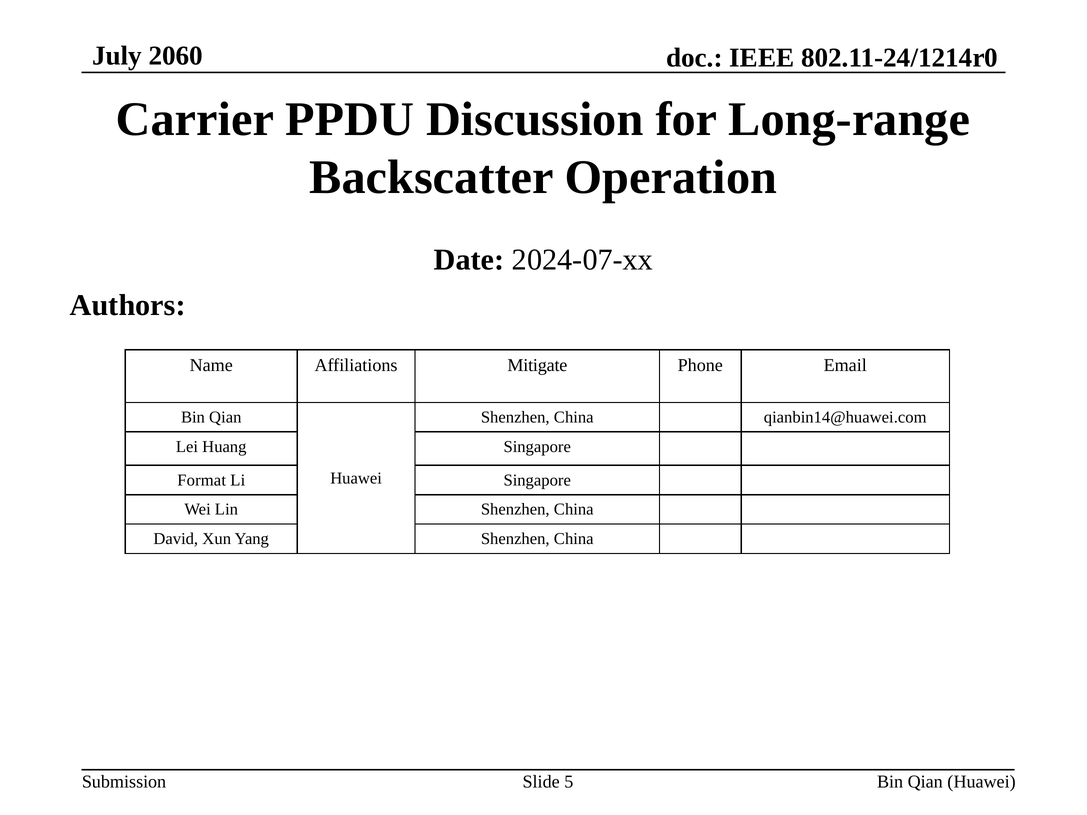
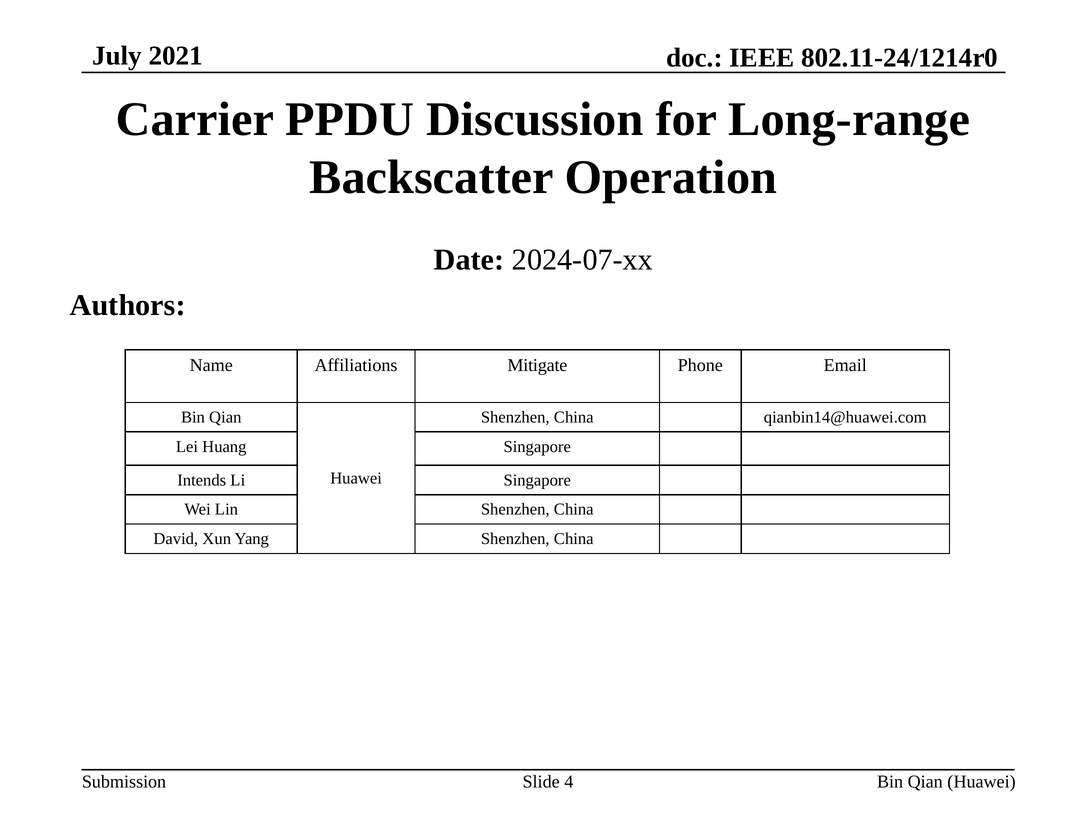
2060: 2060 -> 2021
Format: Format -> Intends
5: 5 -> 4
